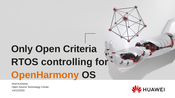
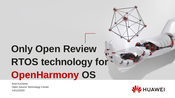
Criteria: Criteria -> Review
RTOS controlling: controlling -> technology
OpenHarmony colour: orange -> red
